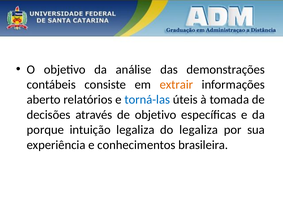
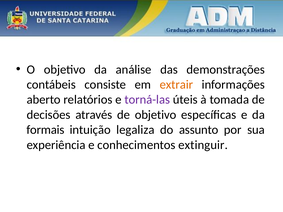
torná-las colour: blue -> purple
porque: porque -> formais
do legaliza: legaliza -> assunto
brasileira: brasileira -> extinguir
